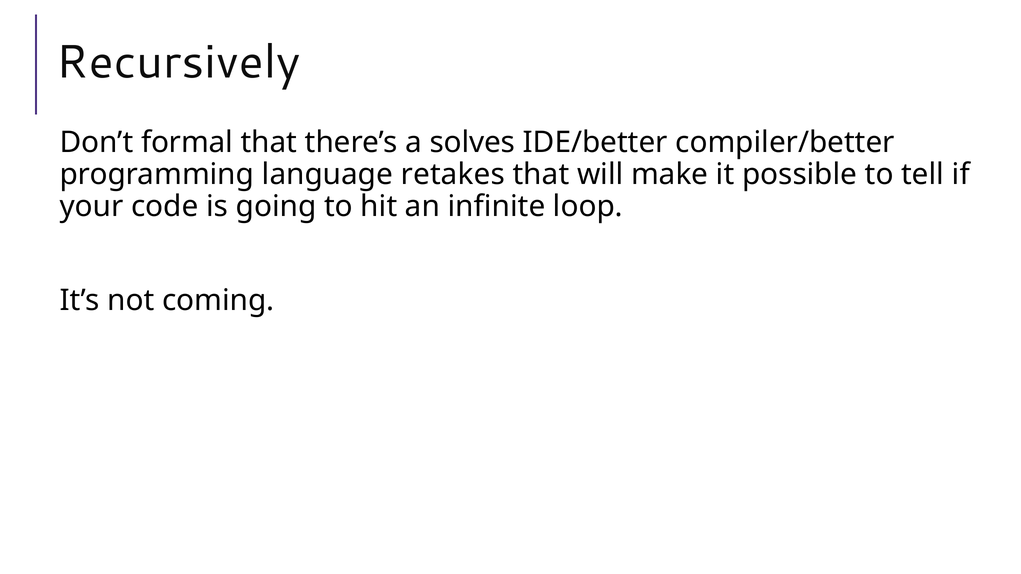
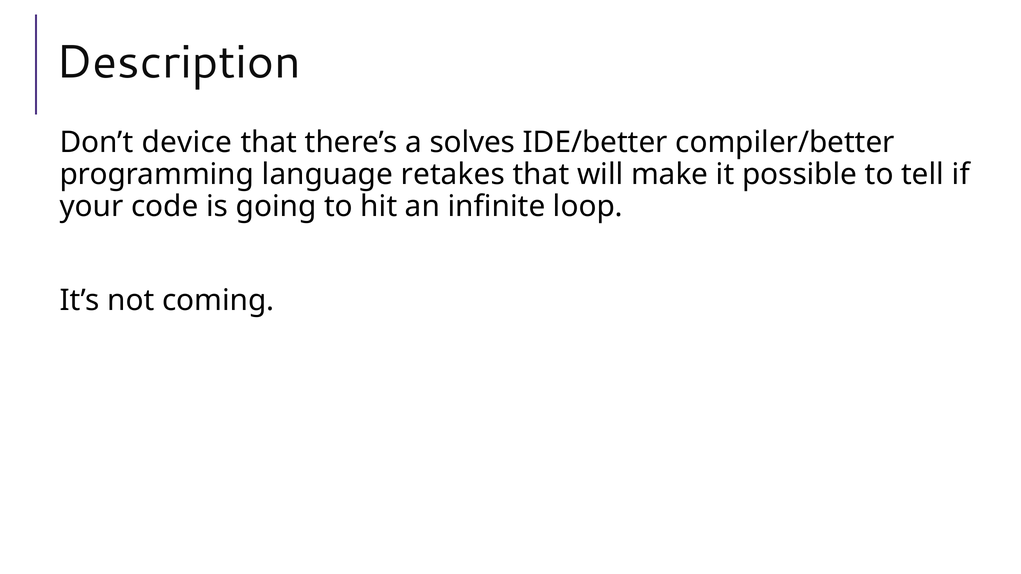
Recursively: Recursively -> Description
formal: formal -> device
